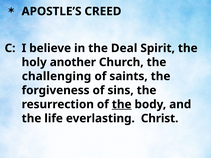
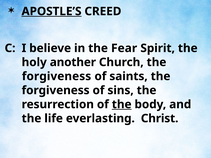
APOSTLE’S underline: none -> present
Deal: Deal -> Fear
challenging at (57, 76): challenging -> forgiveness
